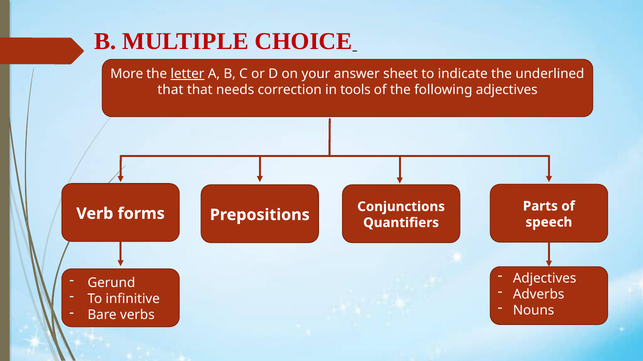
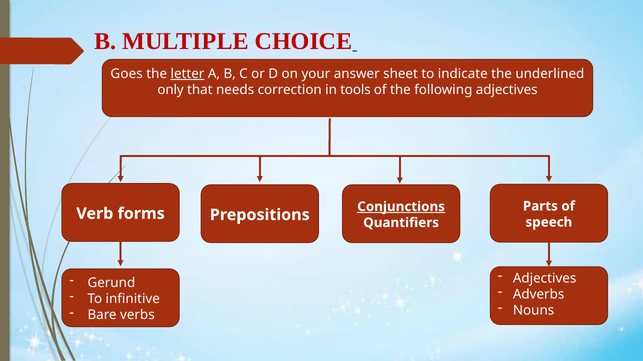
More: More -> Goes
that at (170, 90): that -> only
Conjunctions underline: none -> present
